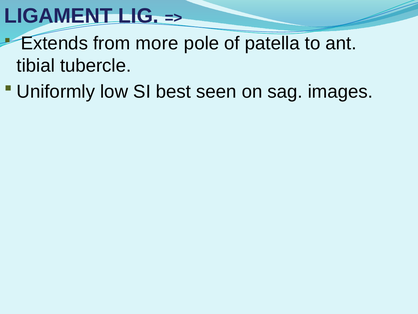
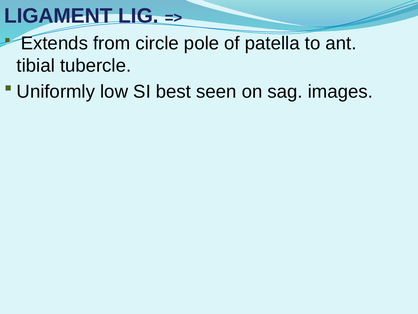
more: more -> circle
